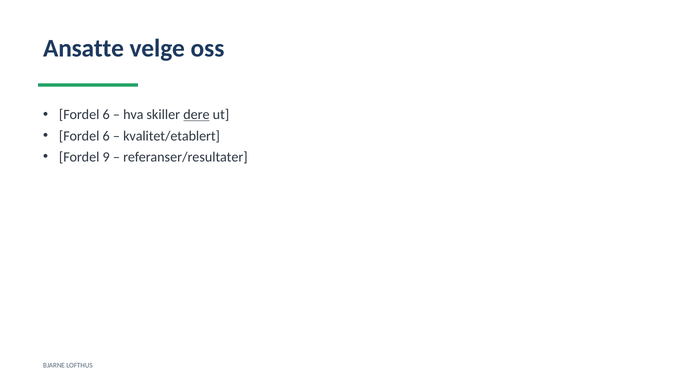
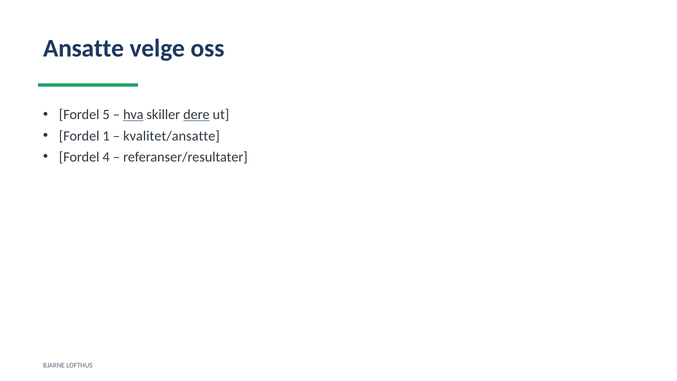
6 at (106, 115): 6 -> 5
hva underline: none -> present
6 at (106, 136): 6 -> 1
kvalitet/etablert: kvalitet/etablert -> kvalitet/ansatte
9: 9 -> 4
